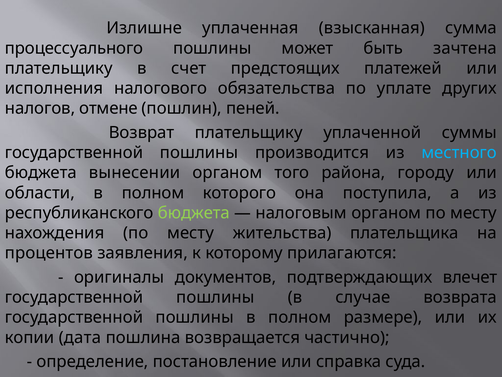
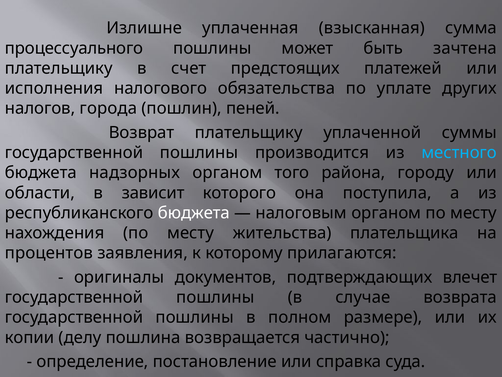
отмене: отмене -> города
вынесении: вынесении -> надзорных
области в полном: полном -> зависит
бюджета at (194, 213) colour: light green -> white
дата: дата -> делу
